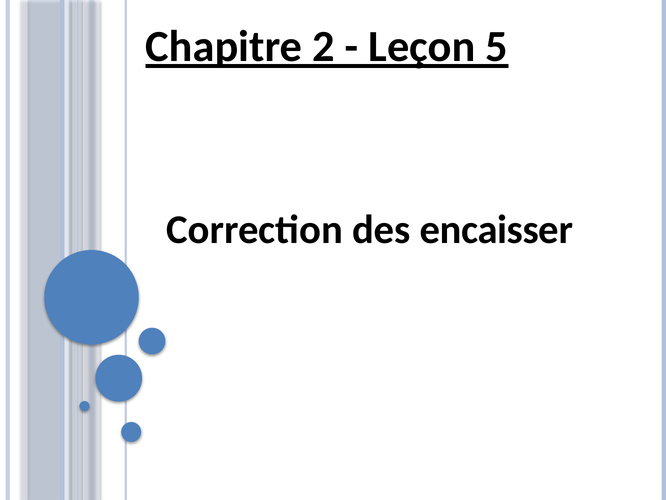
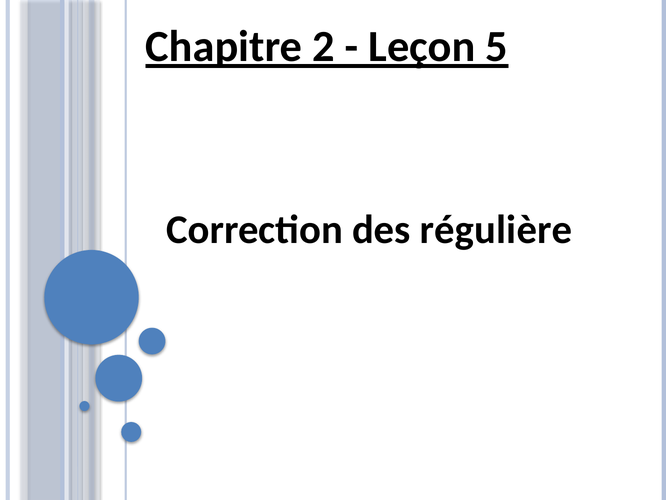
encaisser: encaisser -> régulière
